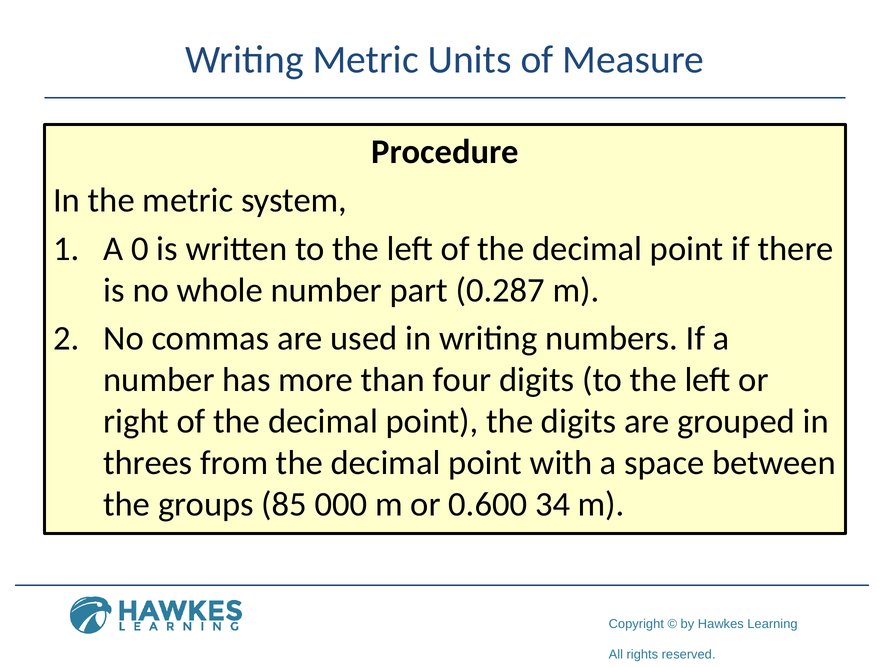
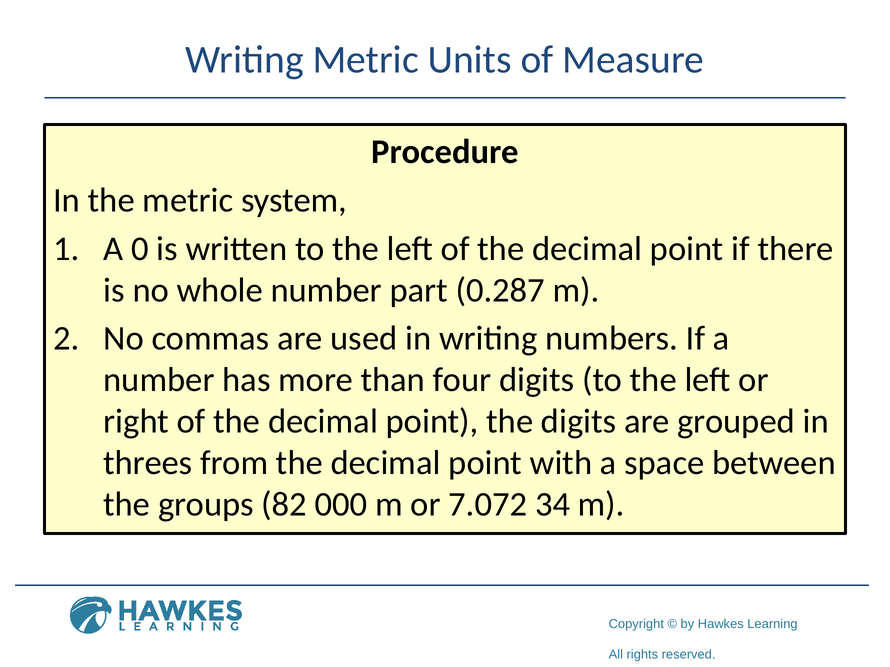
85: 85 -> 82
0.600: 0.600 -> 7.072
